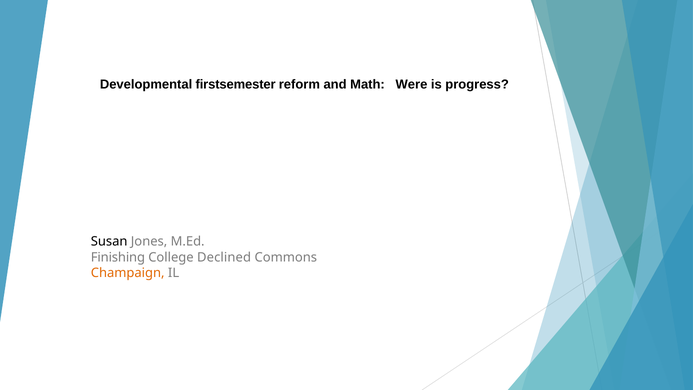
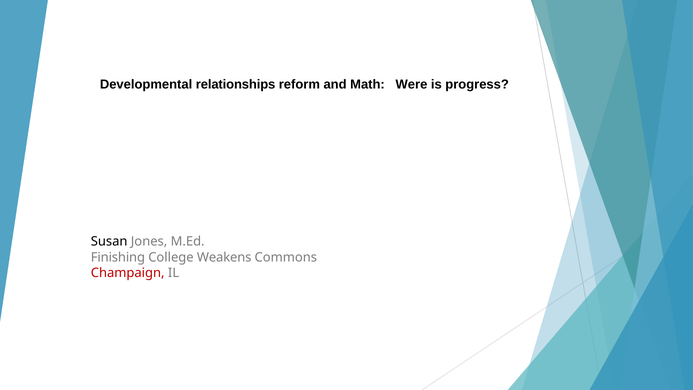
firstsemester: firstsemester -> relationships
Declined: Declined -> Weakens
Champaign colour: orange -> red
